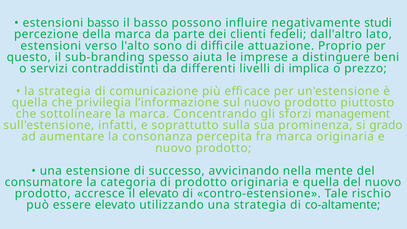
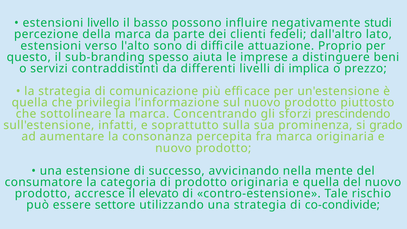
estensioni basso: basso -> livello
management: management -> prescindendo
essere elevato: elevato -> settore
co-altamente: co-altamente -> co-condivide
